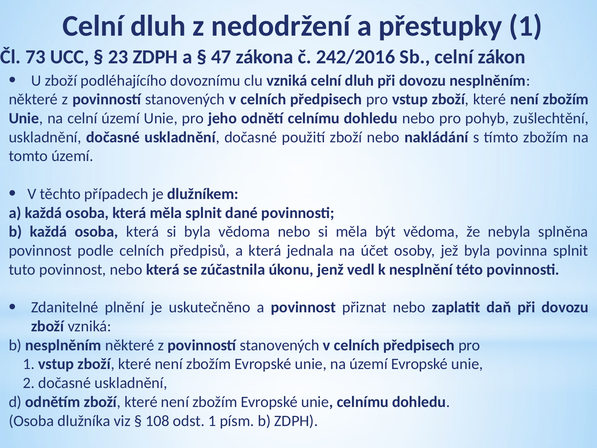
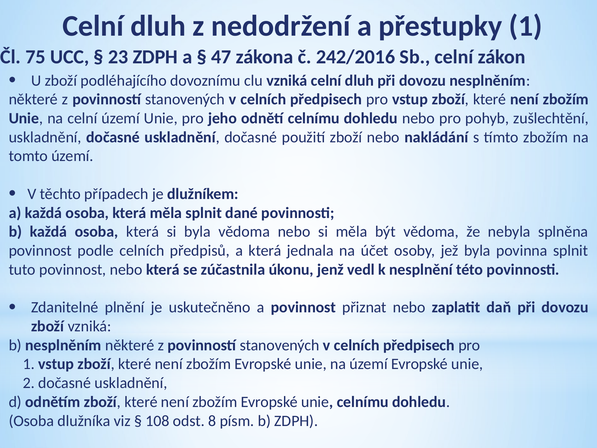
73: 73 -> 75
odst 1: 1 -> 8
